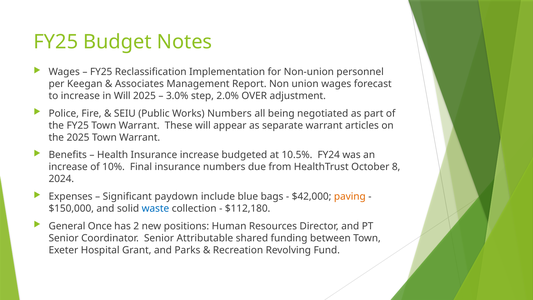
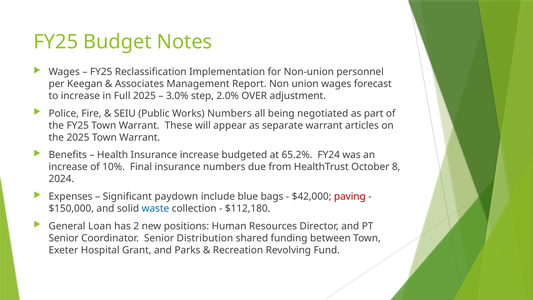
in Will: Will -> Full
10.5%: 10.5% -> 65.2%
paving colour: orange -> red
Once: Once -> Loan
Attributable: Attributable -> Distribution
